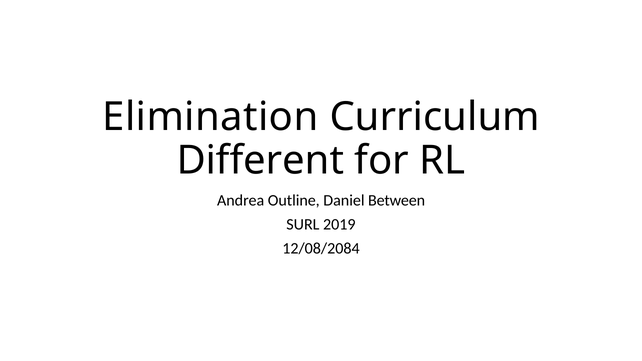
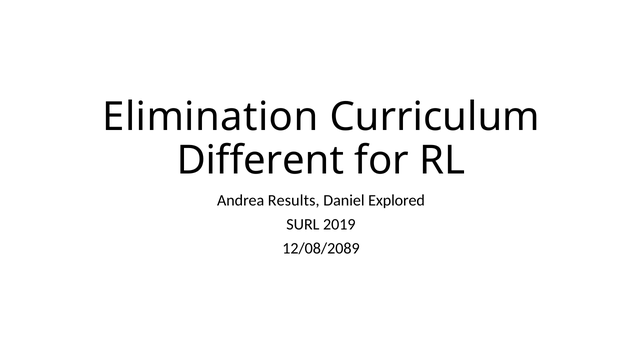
Outline: Outline -> Results
Between: Between -> Explored
12/08/2084: 12/08/2084 -> 12/08/2089
